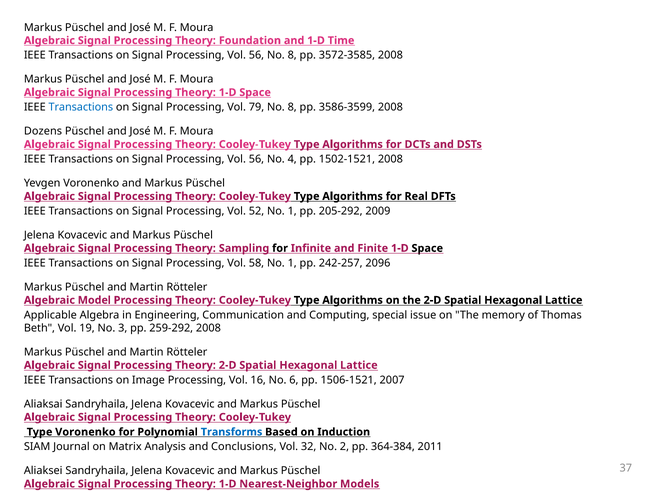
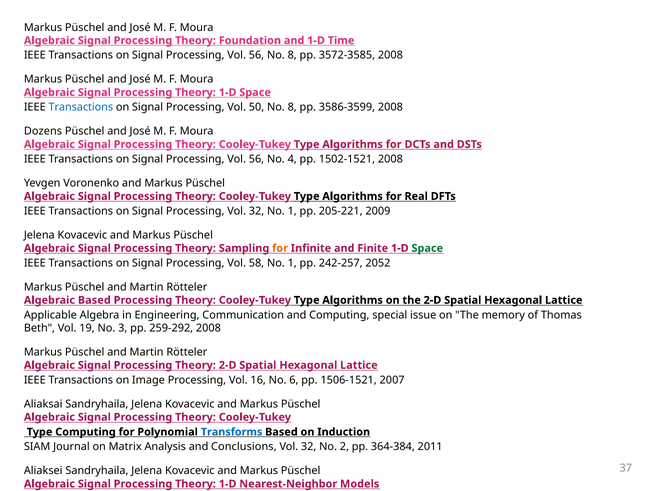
79: 79 -> 50
Processing Vol 52: 52 -> 32
205-292: 205-292 -> 205-221
for at (280, 248) colour: black -> orange
Space at (427, 248) colour: black -> green
2096: 2096 -> 2052
Algebraic Model: Model -> Based
Type Voronenko: Voronenko -> Computing
